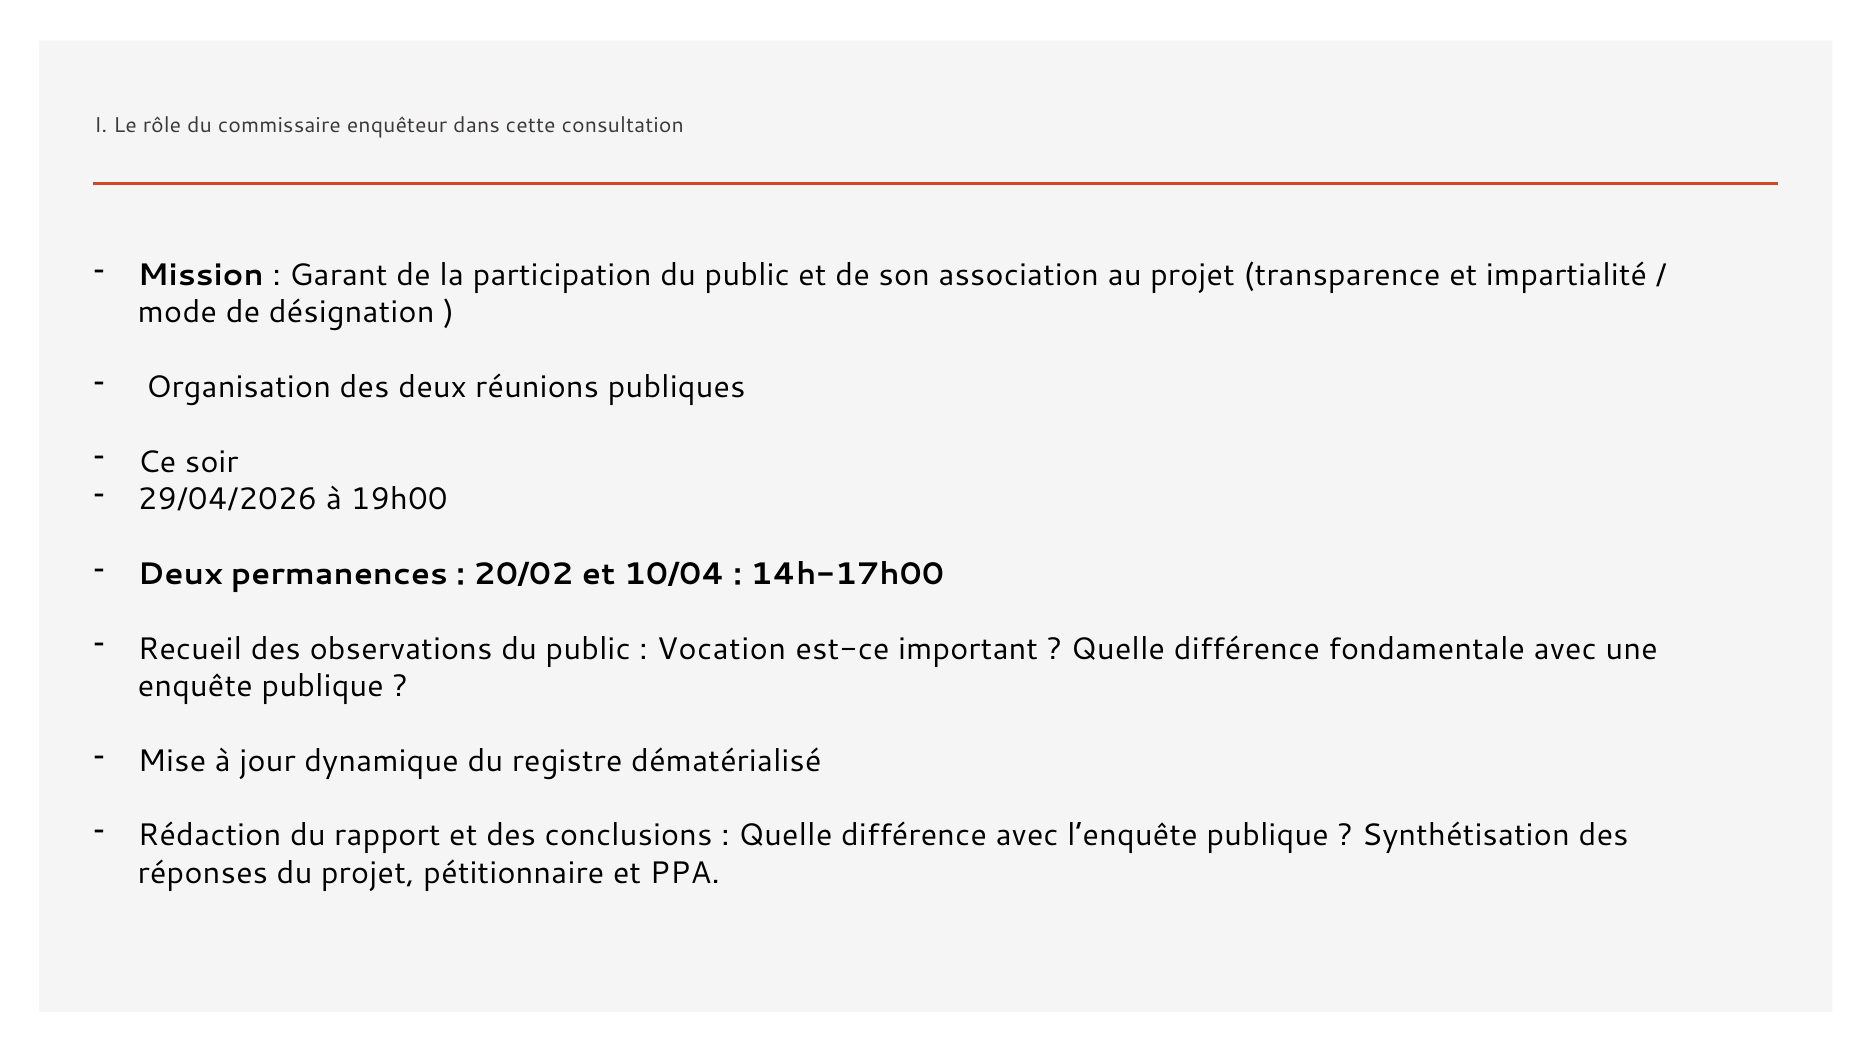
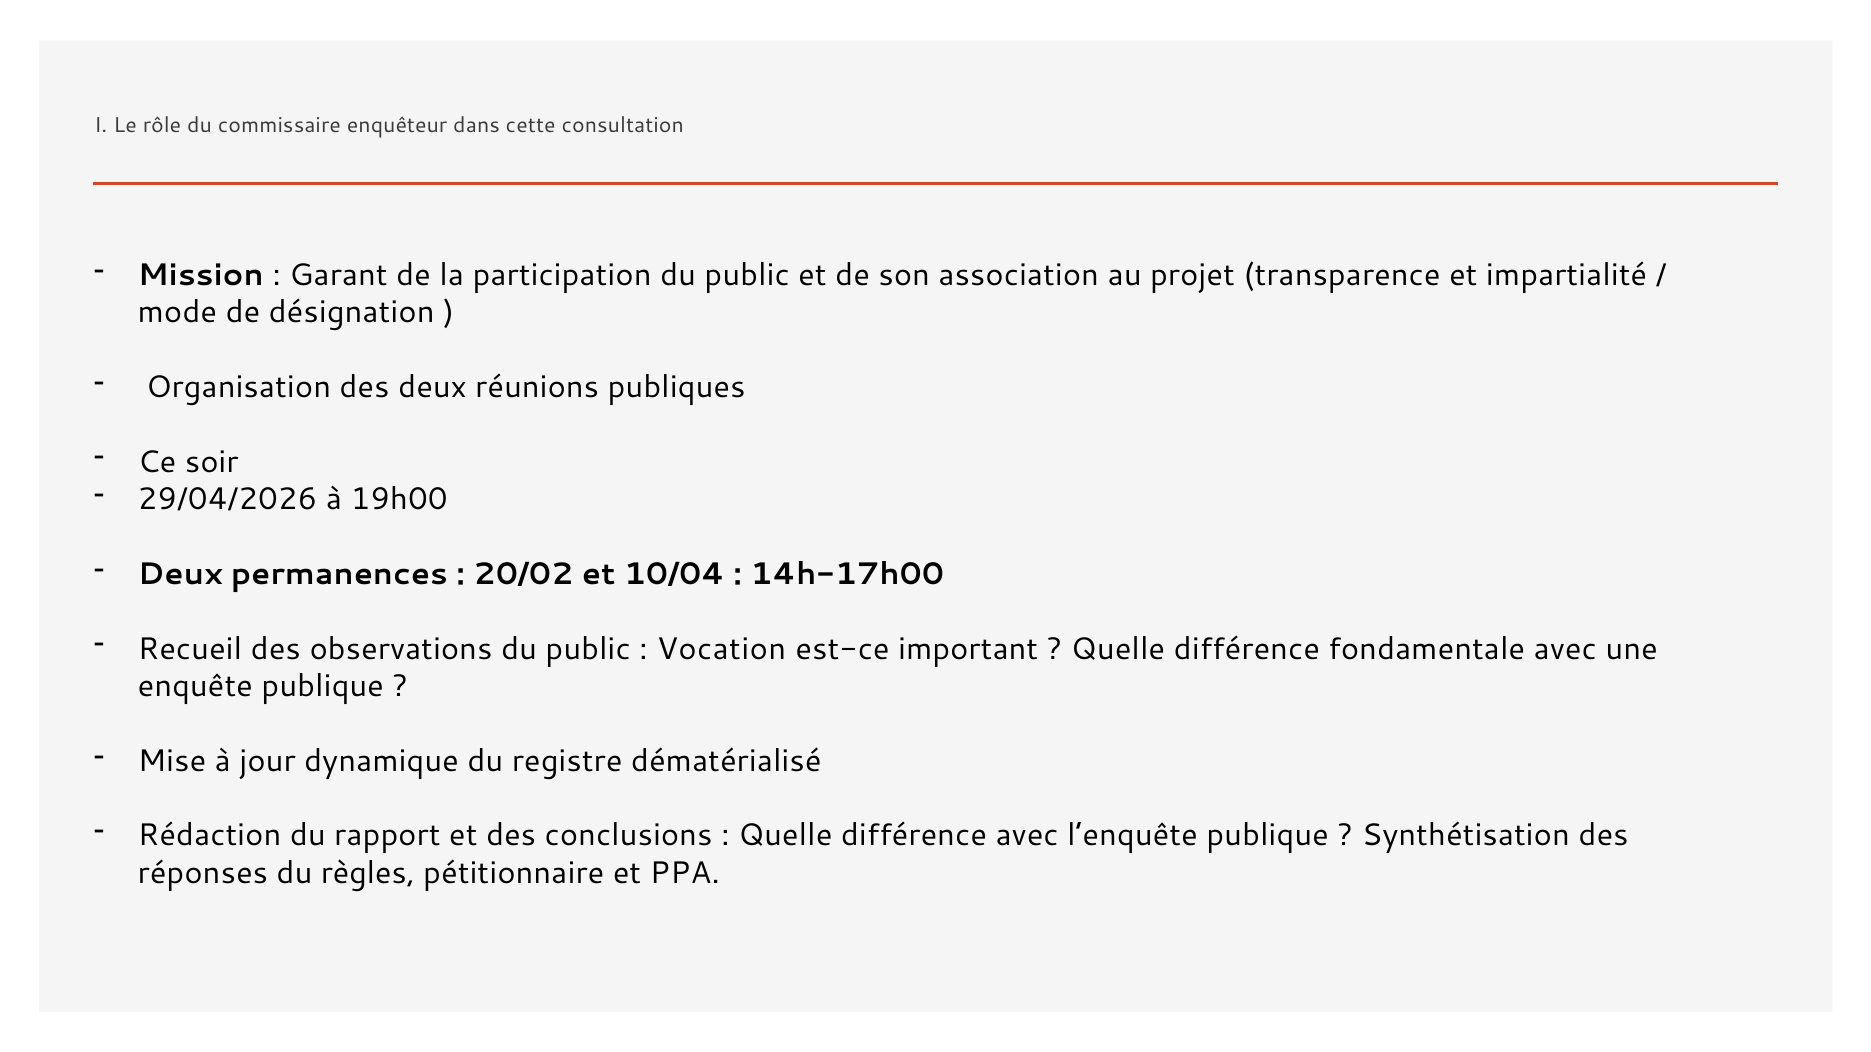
du projet: projet -> règles
